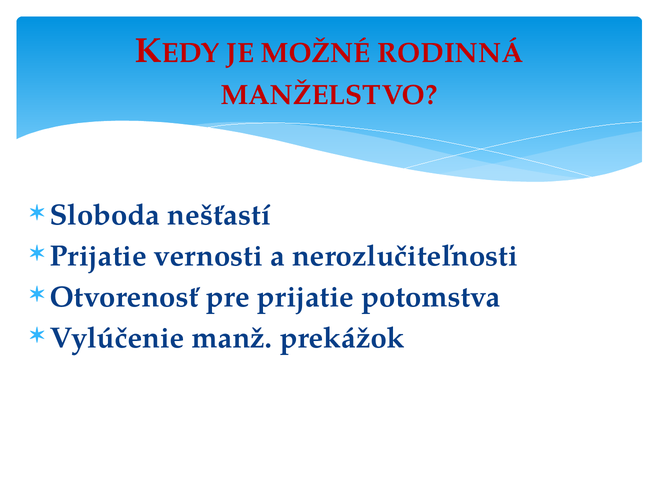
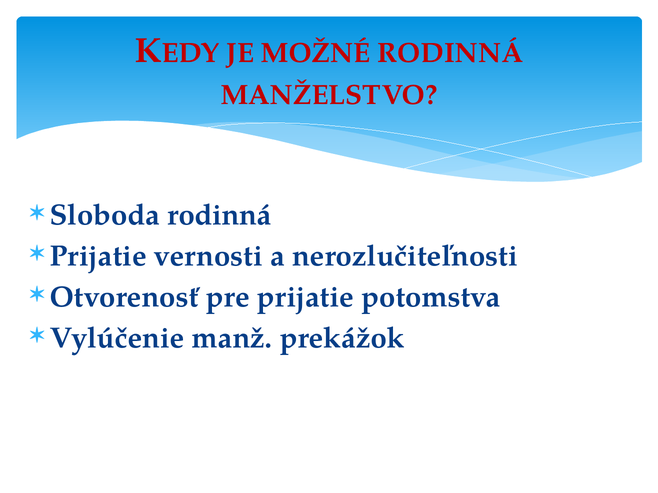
Sloboda nešťastí: nešťastí -> rodinná
